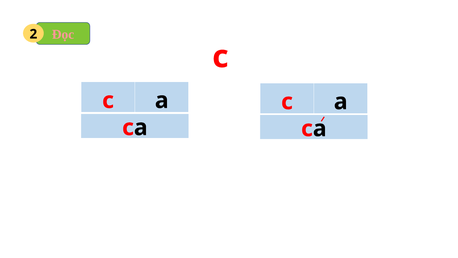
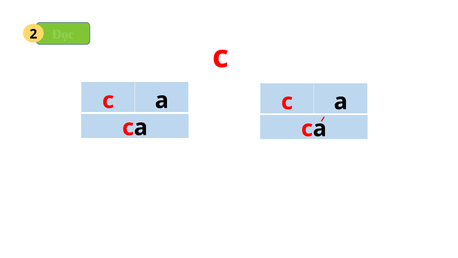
Đọc colour: pink -> light green
